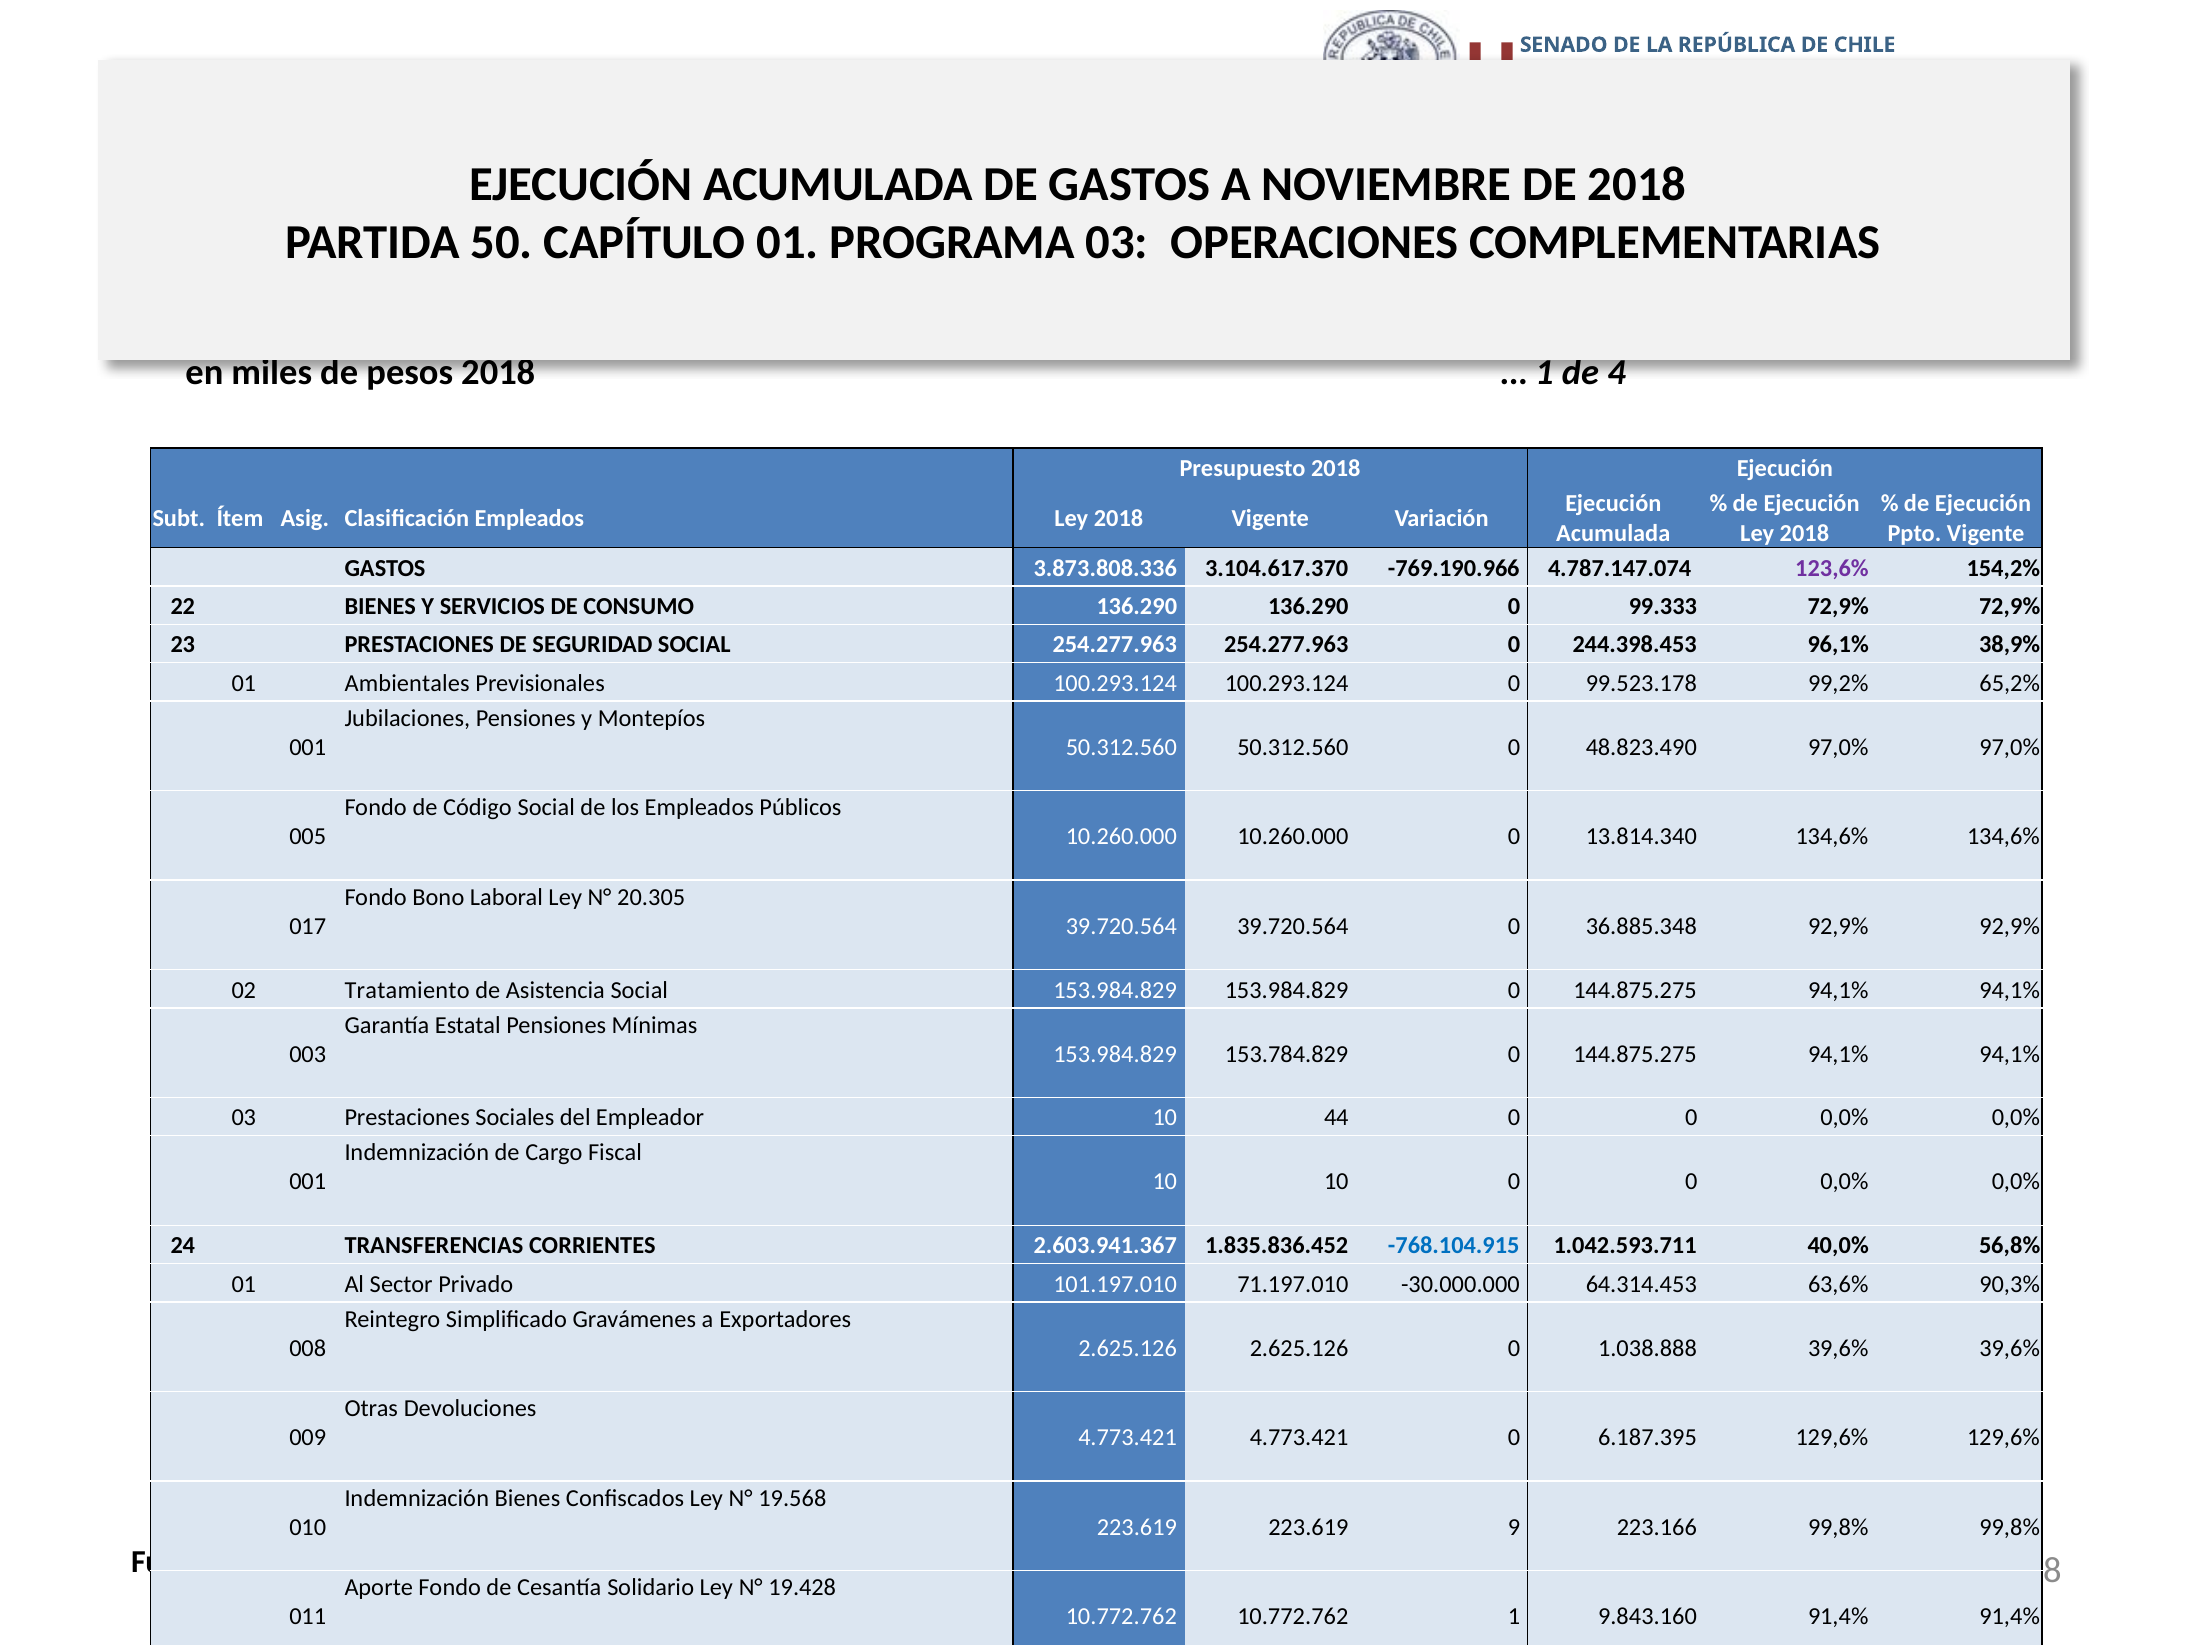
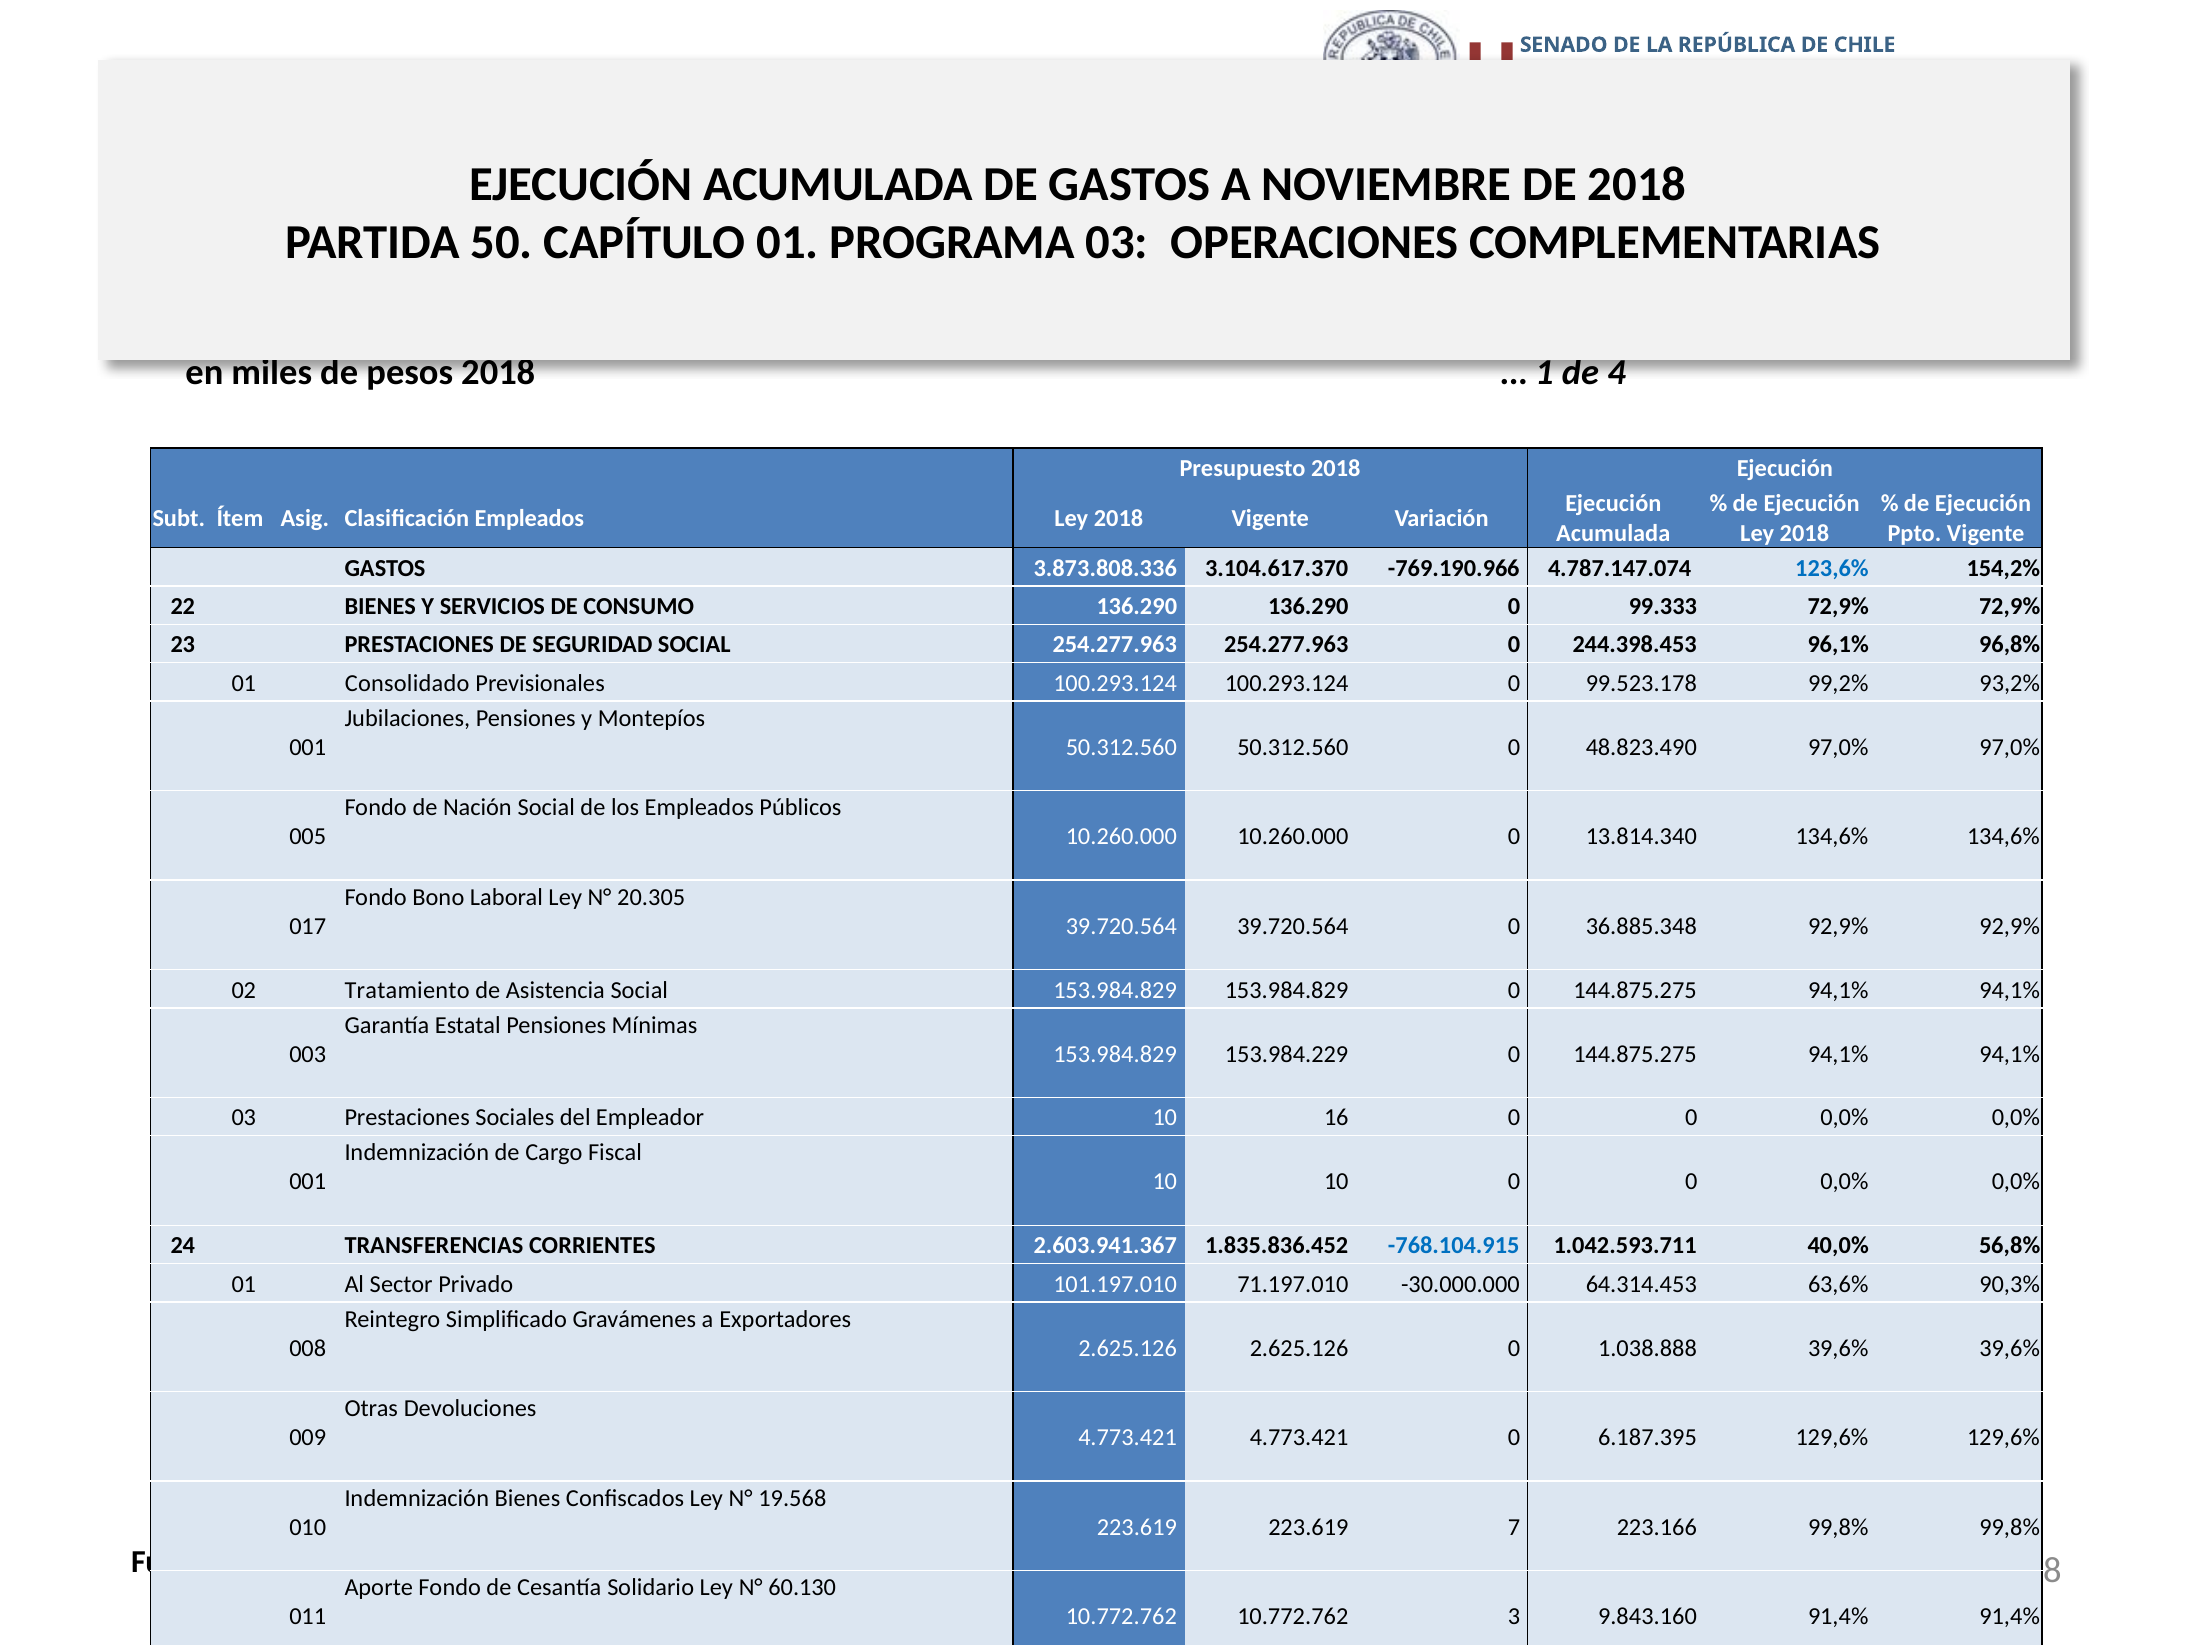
123,6% colour: purple -> blue
38,9%: 38,9% -> 96,8%
Ambientales: Ambientales -> Consolidado
65,2%: 65,2% -> 93,2%
Código: Código -> Nación
153.784.829: 153.784.829 -> 153.984.229
44: 44 -> 16
9: 9 -> 7
19.428: 19.428 -> 60.130
10.772.762 1: 1 -> 3
